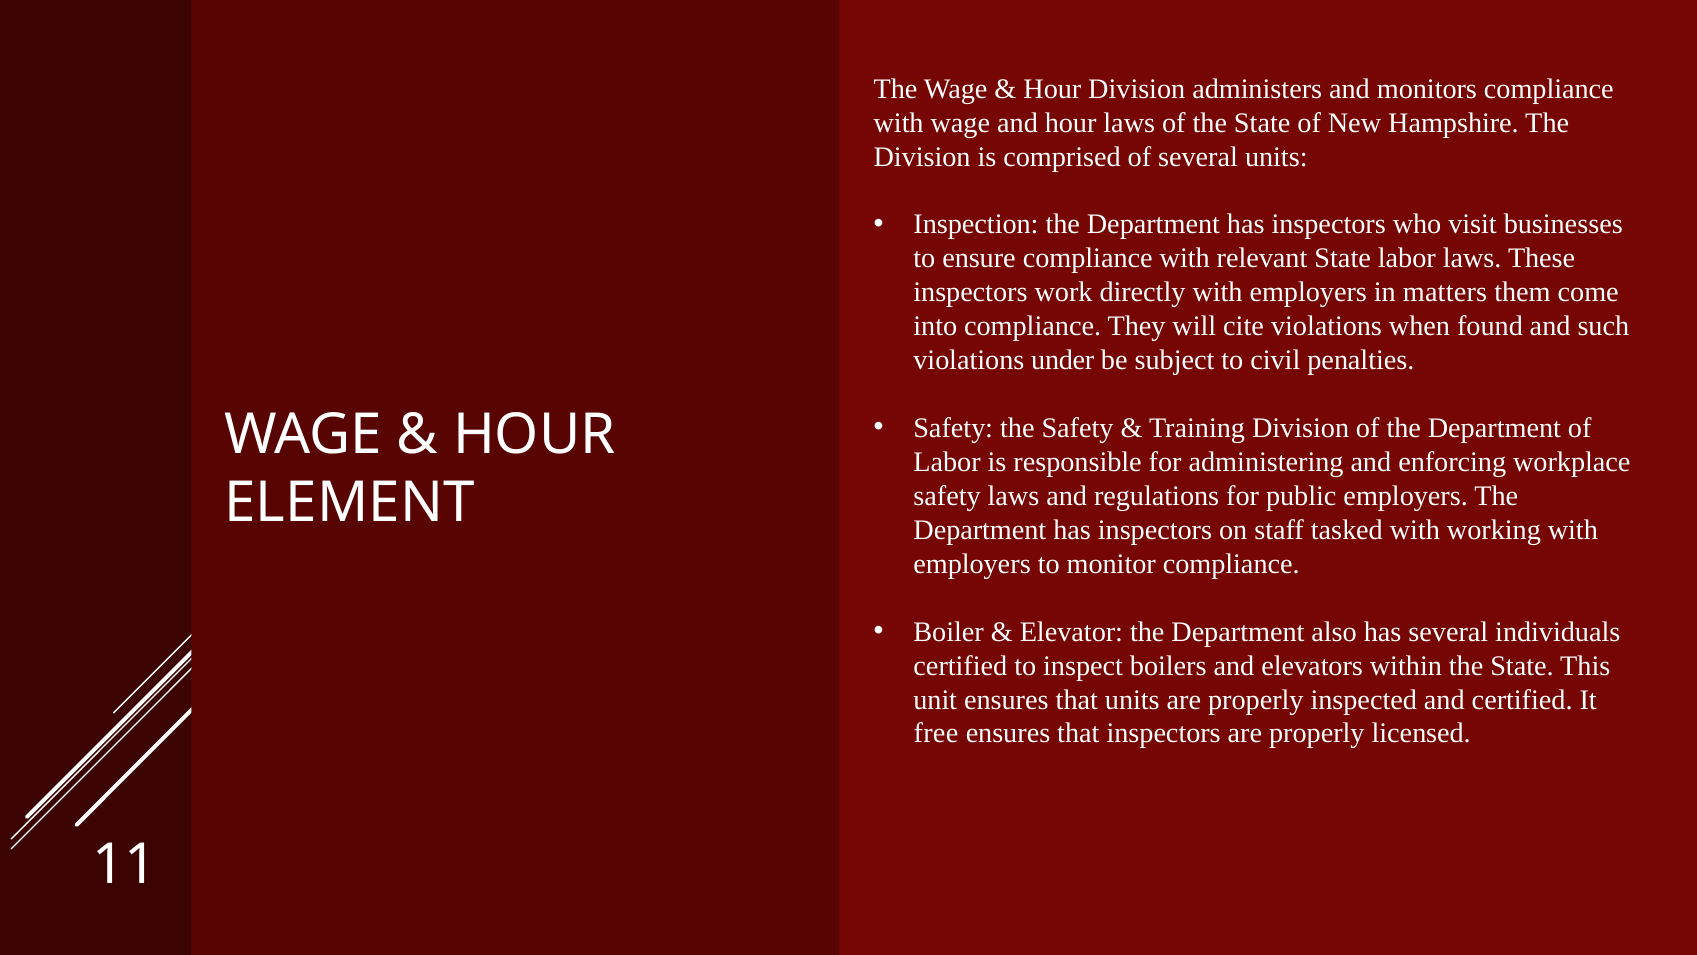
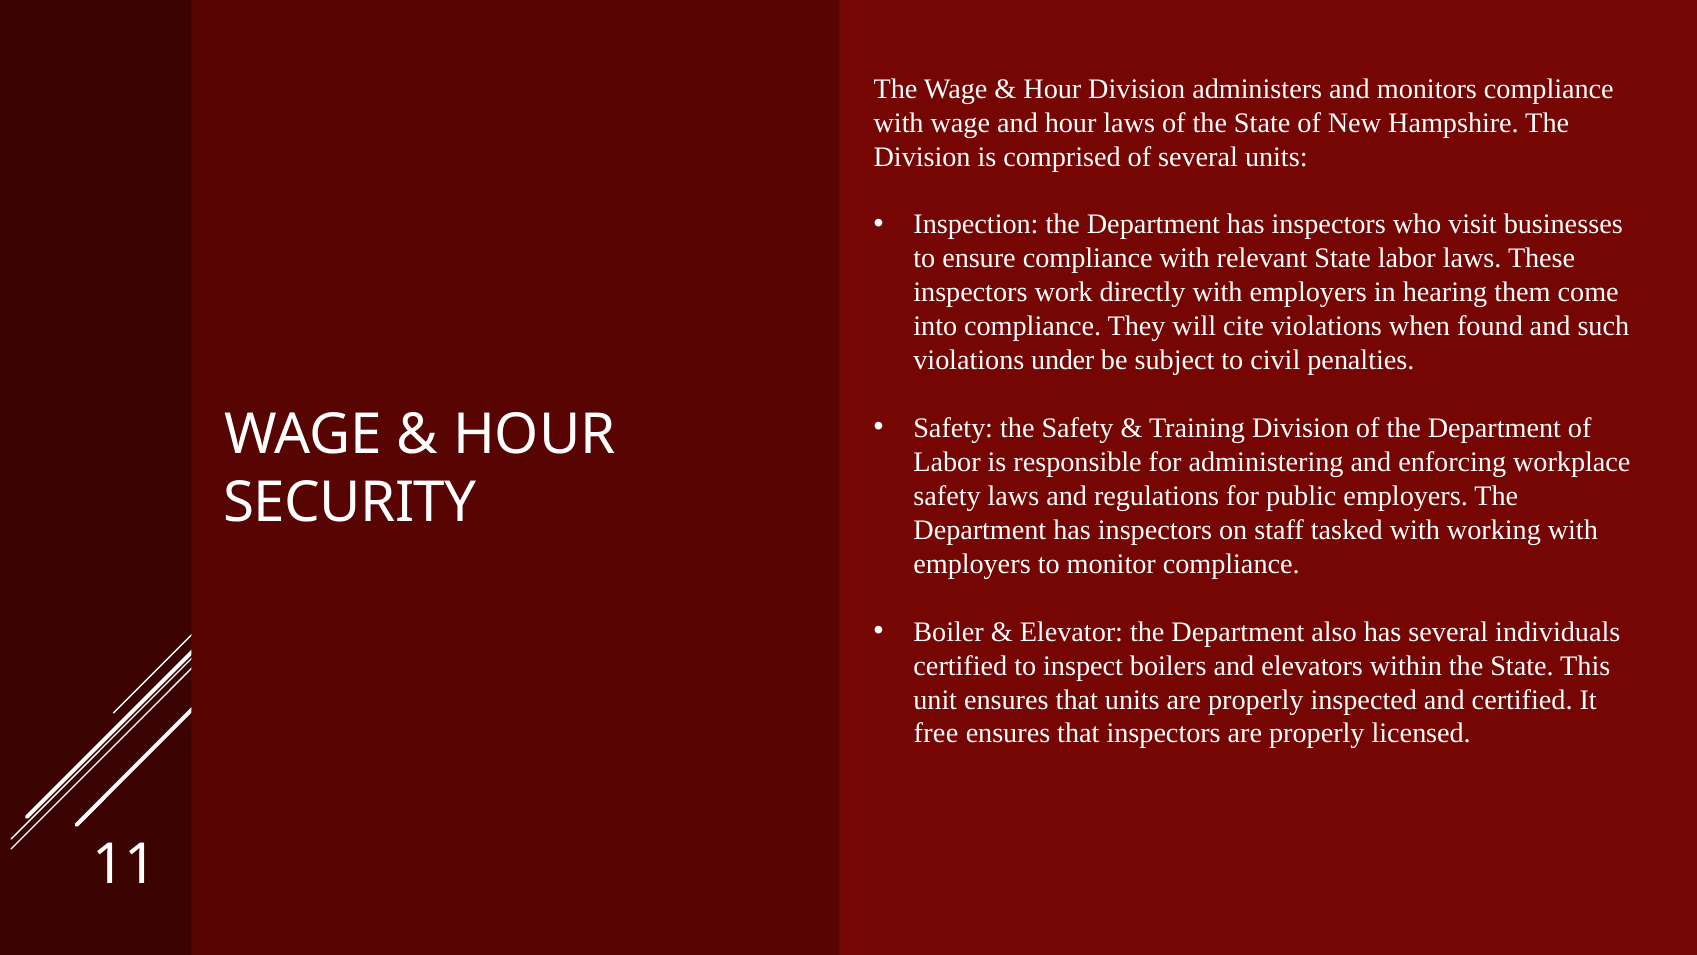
matters: matters -> hearing
ELEMENT: ELEMENT -> SECURITY
